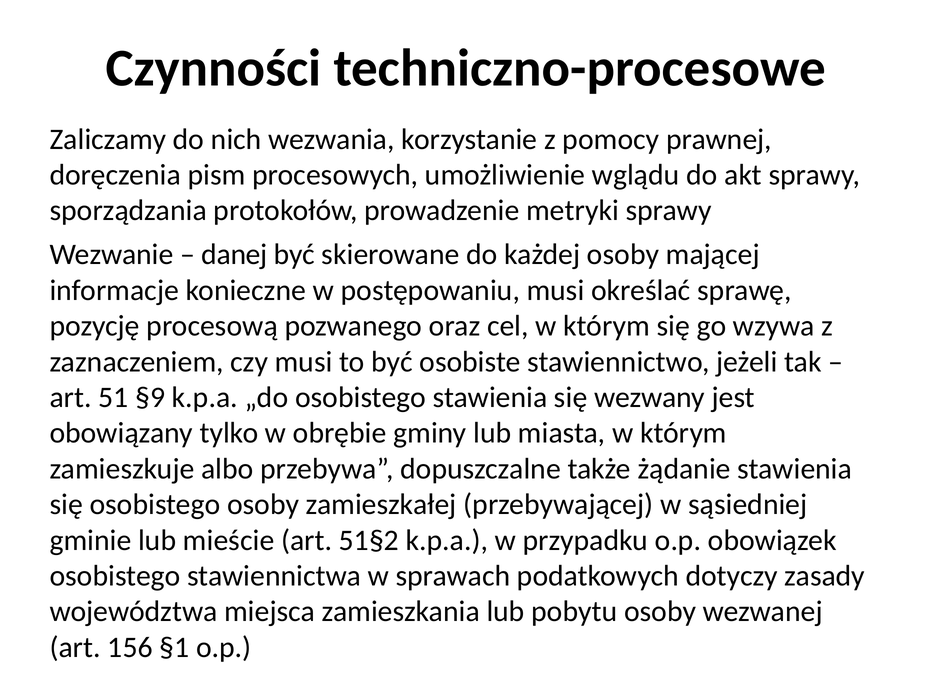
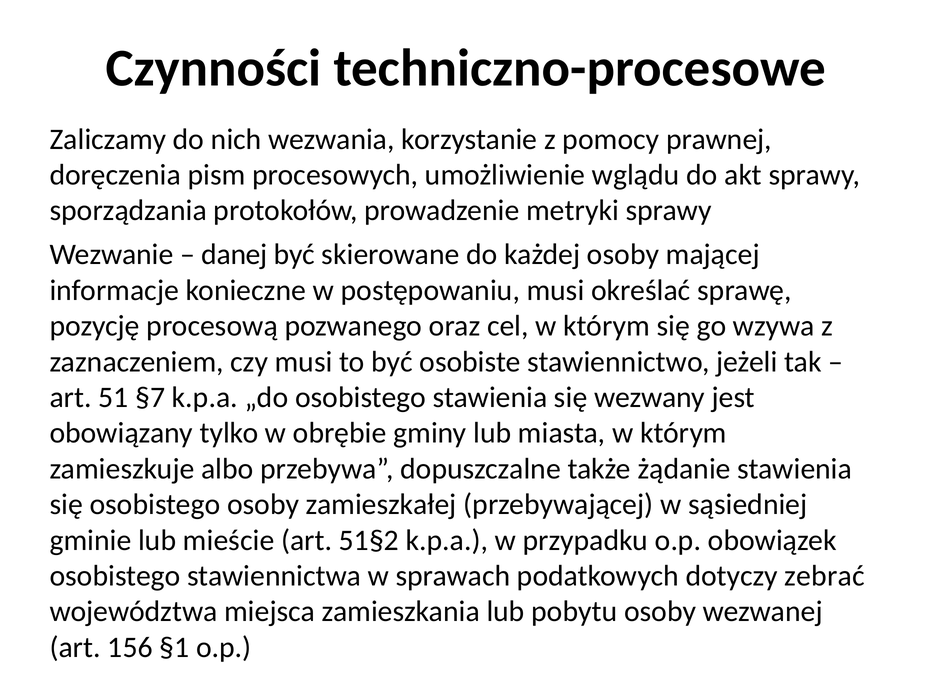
§9: §9 -> §7
zasady: zasady -> zebrać
